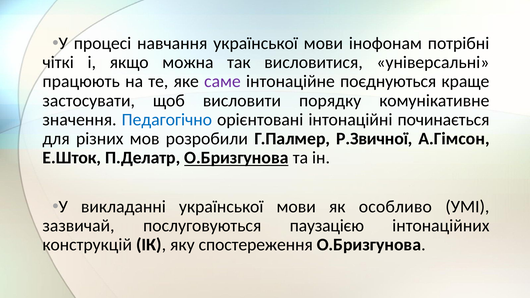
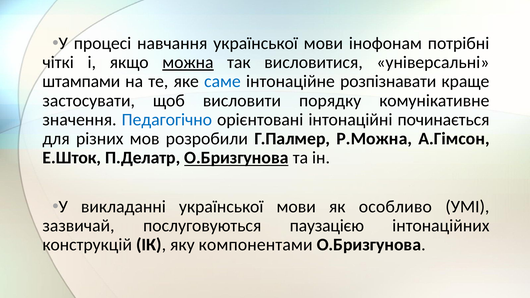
можна underline: none -> present
працюють: працюють -> штампами
саме colour: purple -> blue
поєднуються: поєднуються -> розпізнавати
Р.Звичної: Р.Звичної -> Р.Можна
спостереження: спостереження -> компонентами
